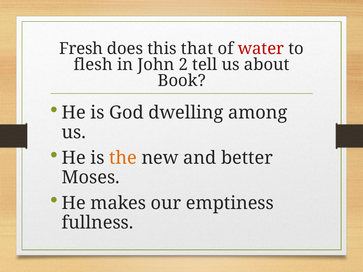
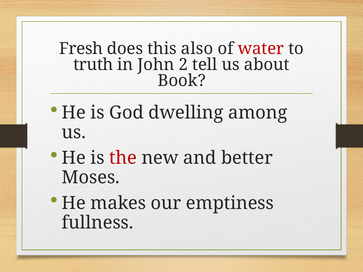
that: that -> also
flesh: flesh -> truth
the colour: orange -> red
